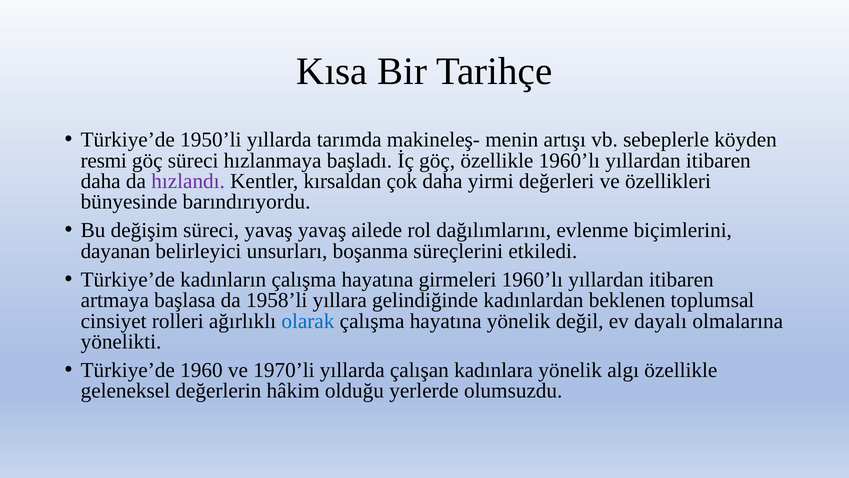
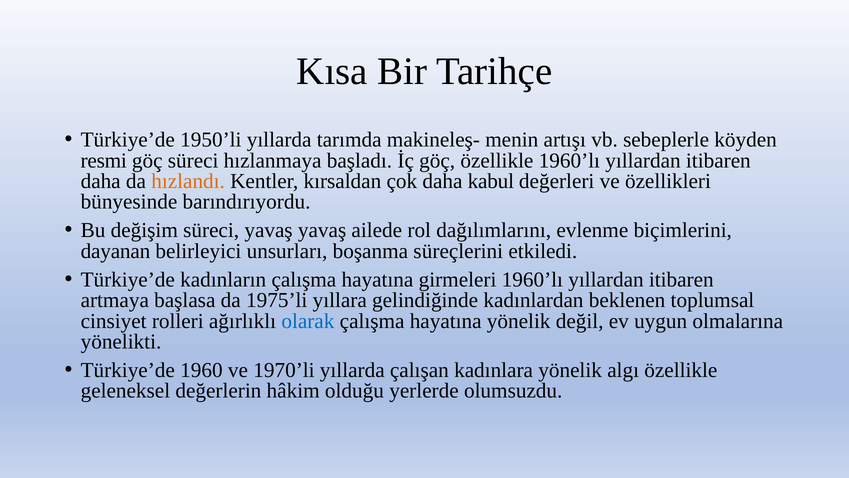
hızlandı colour: purple -> orange
yirmi: yirmi -> kabul
1958’li: 1958’li -> 1975’li
dayalı: dayalı -> uygun
